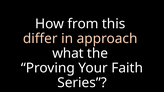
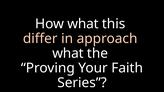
How from: from -> what
